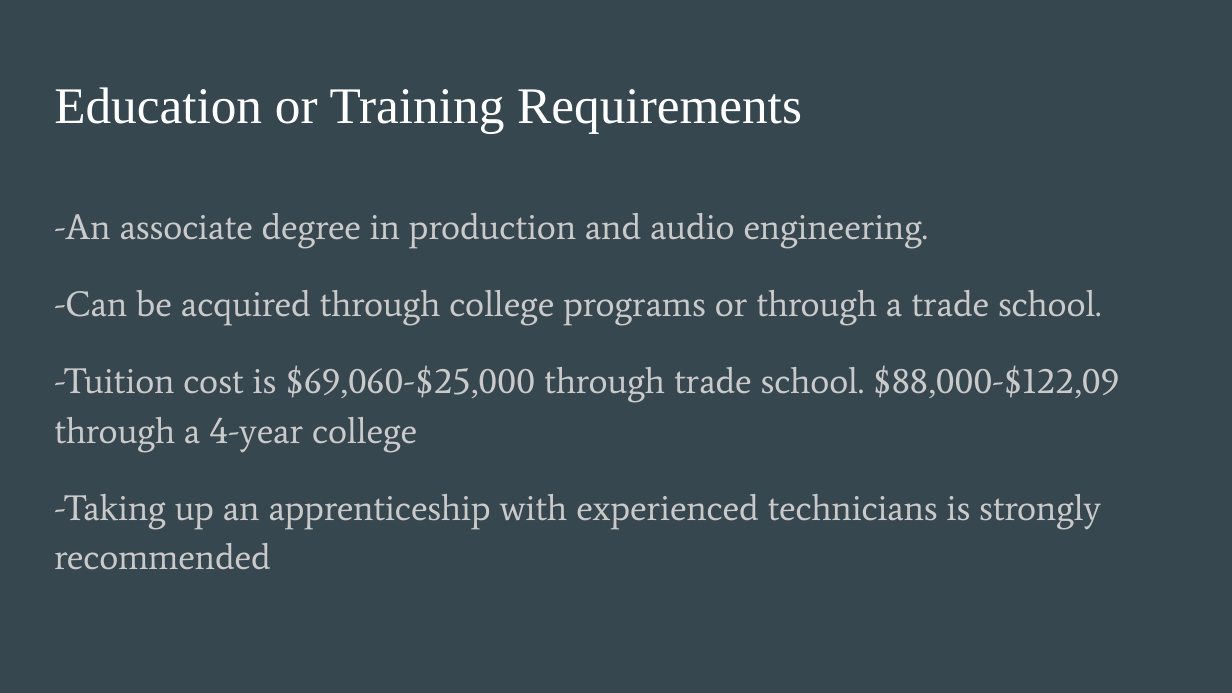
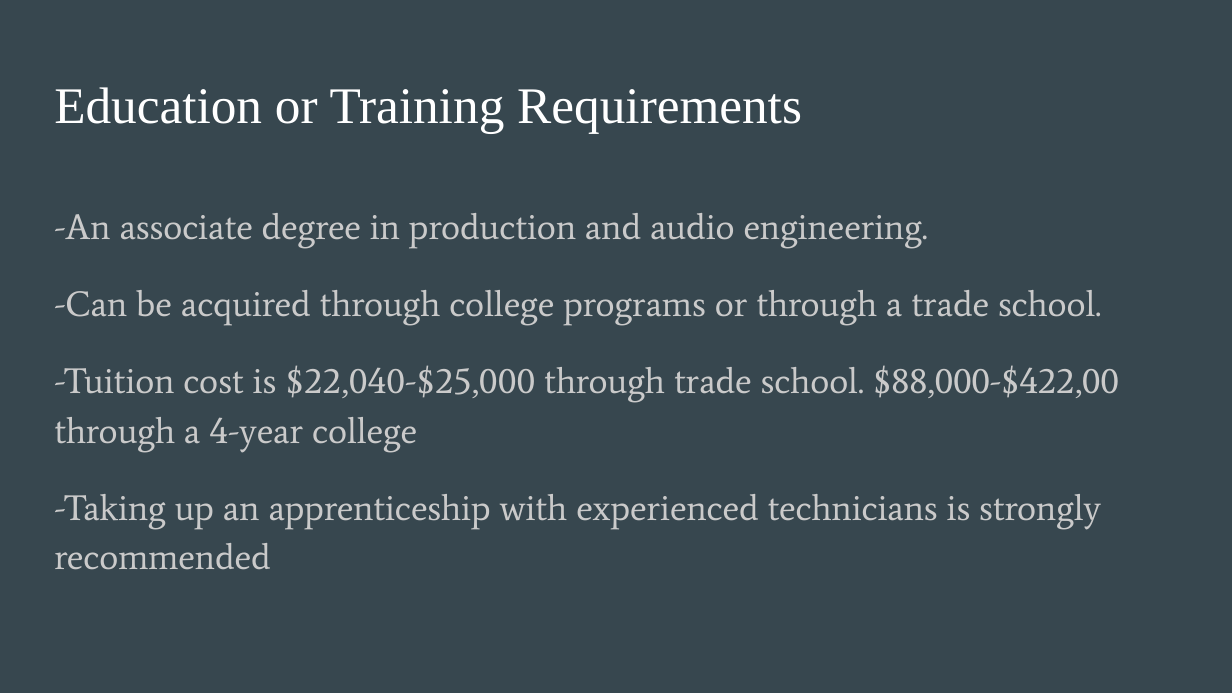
$69,060-$25,000: $69,060-$25,000 -> $22,040-$25,000
$88,000-$122,09: $88,000-$122,09 -> $88,000-$422,00
